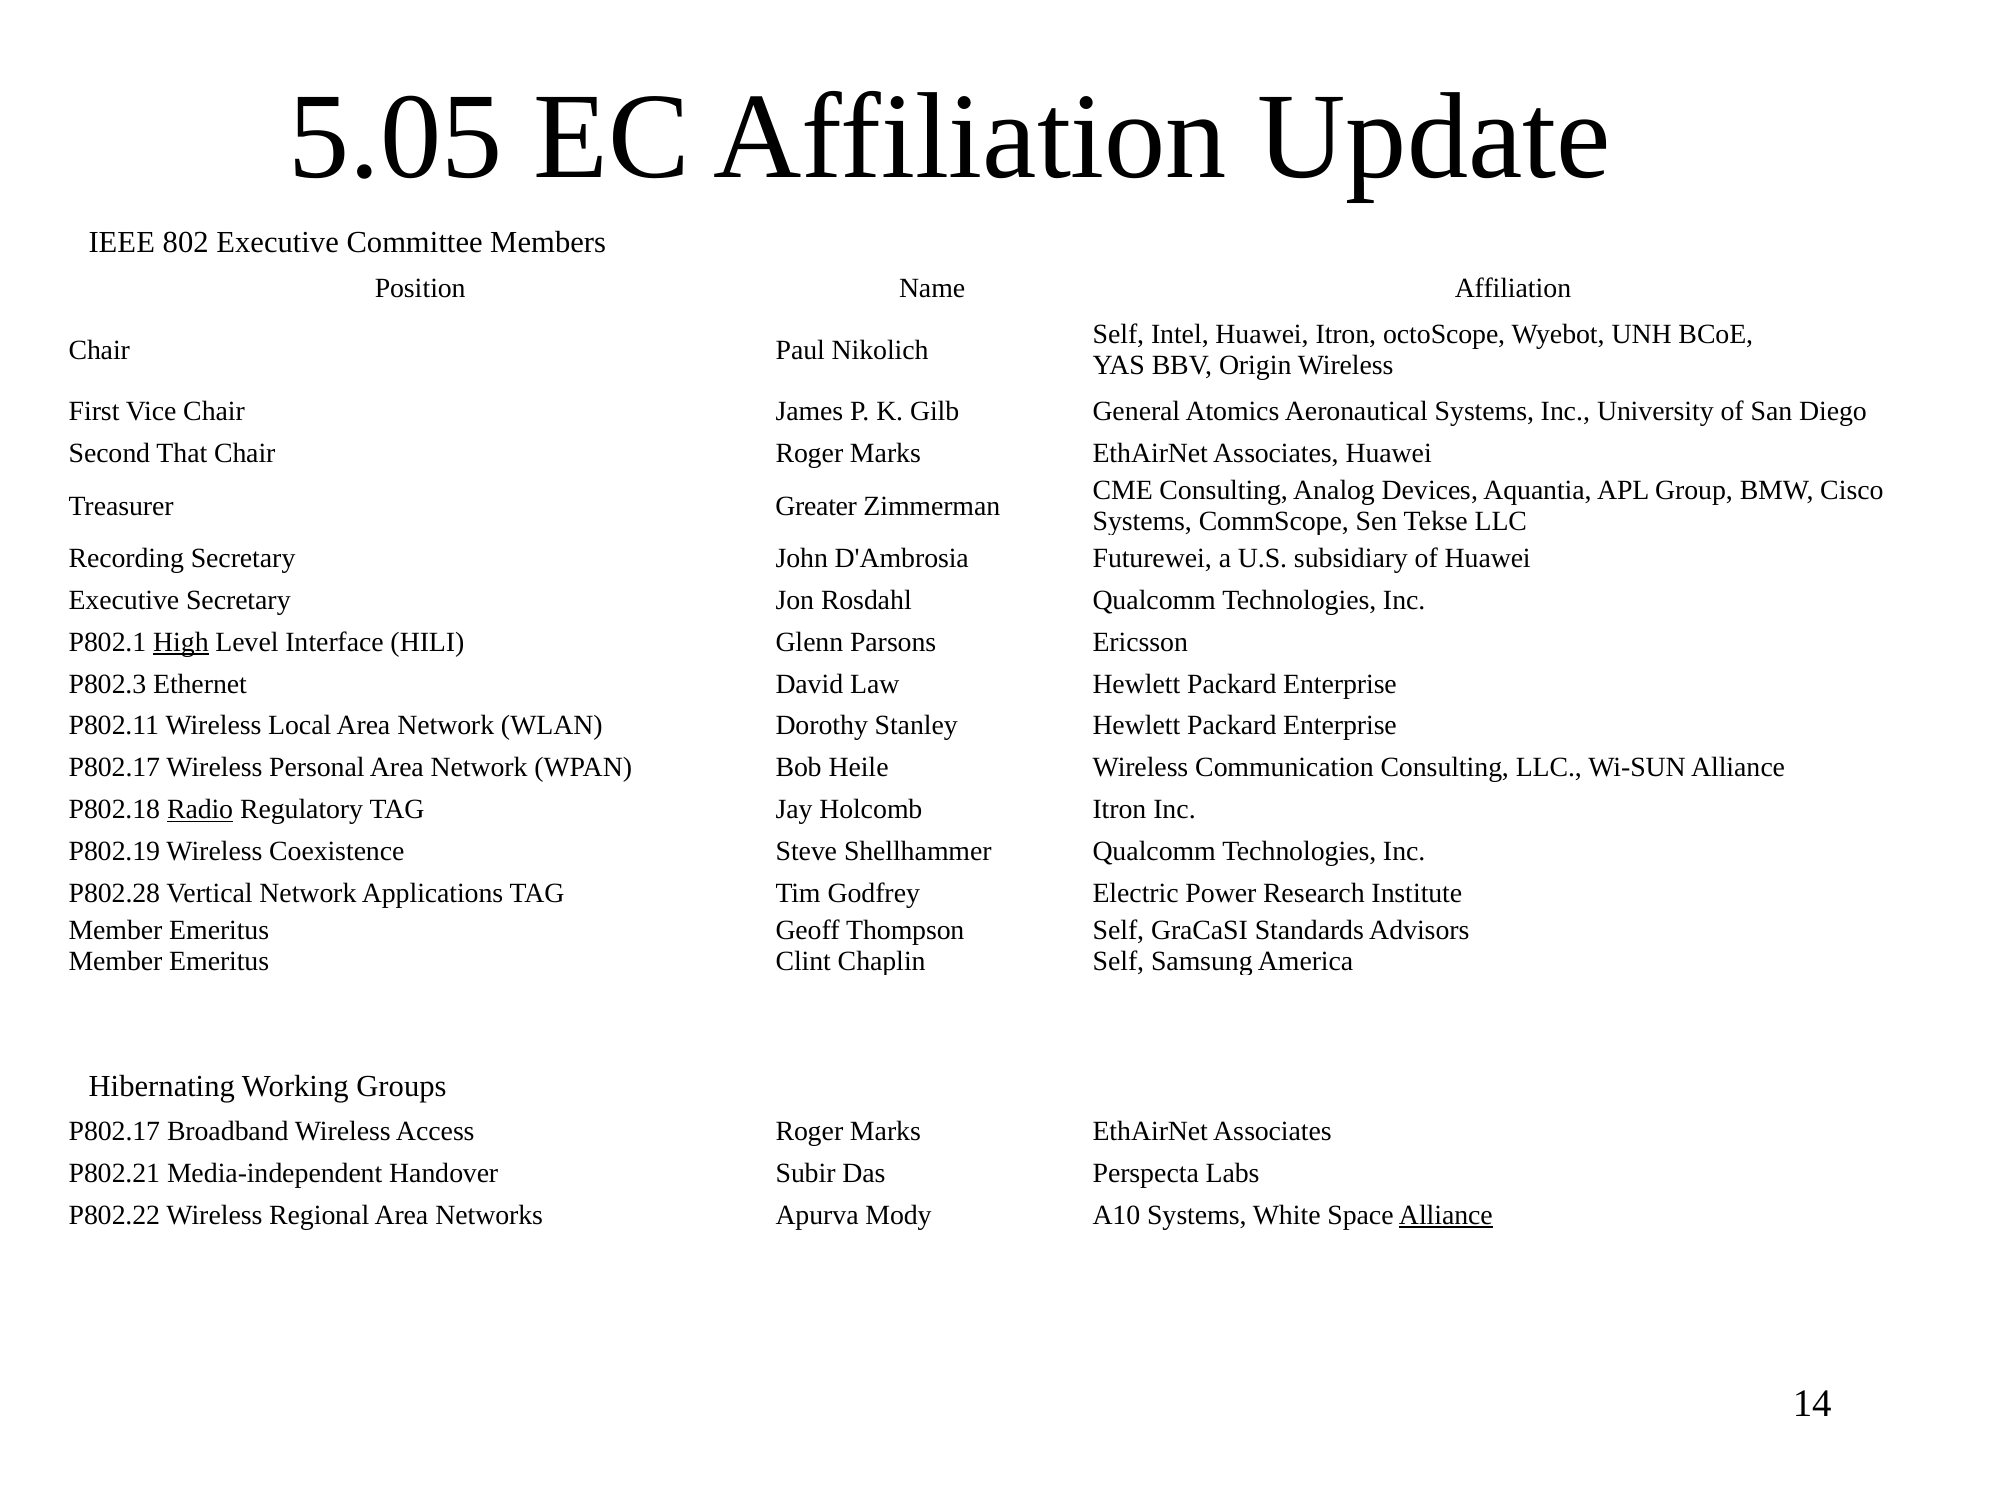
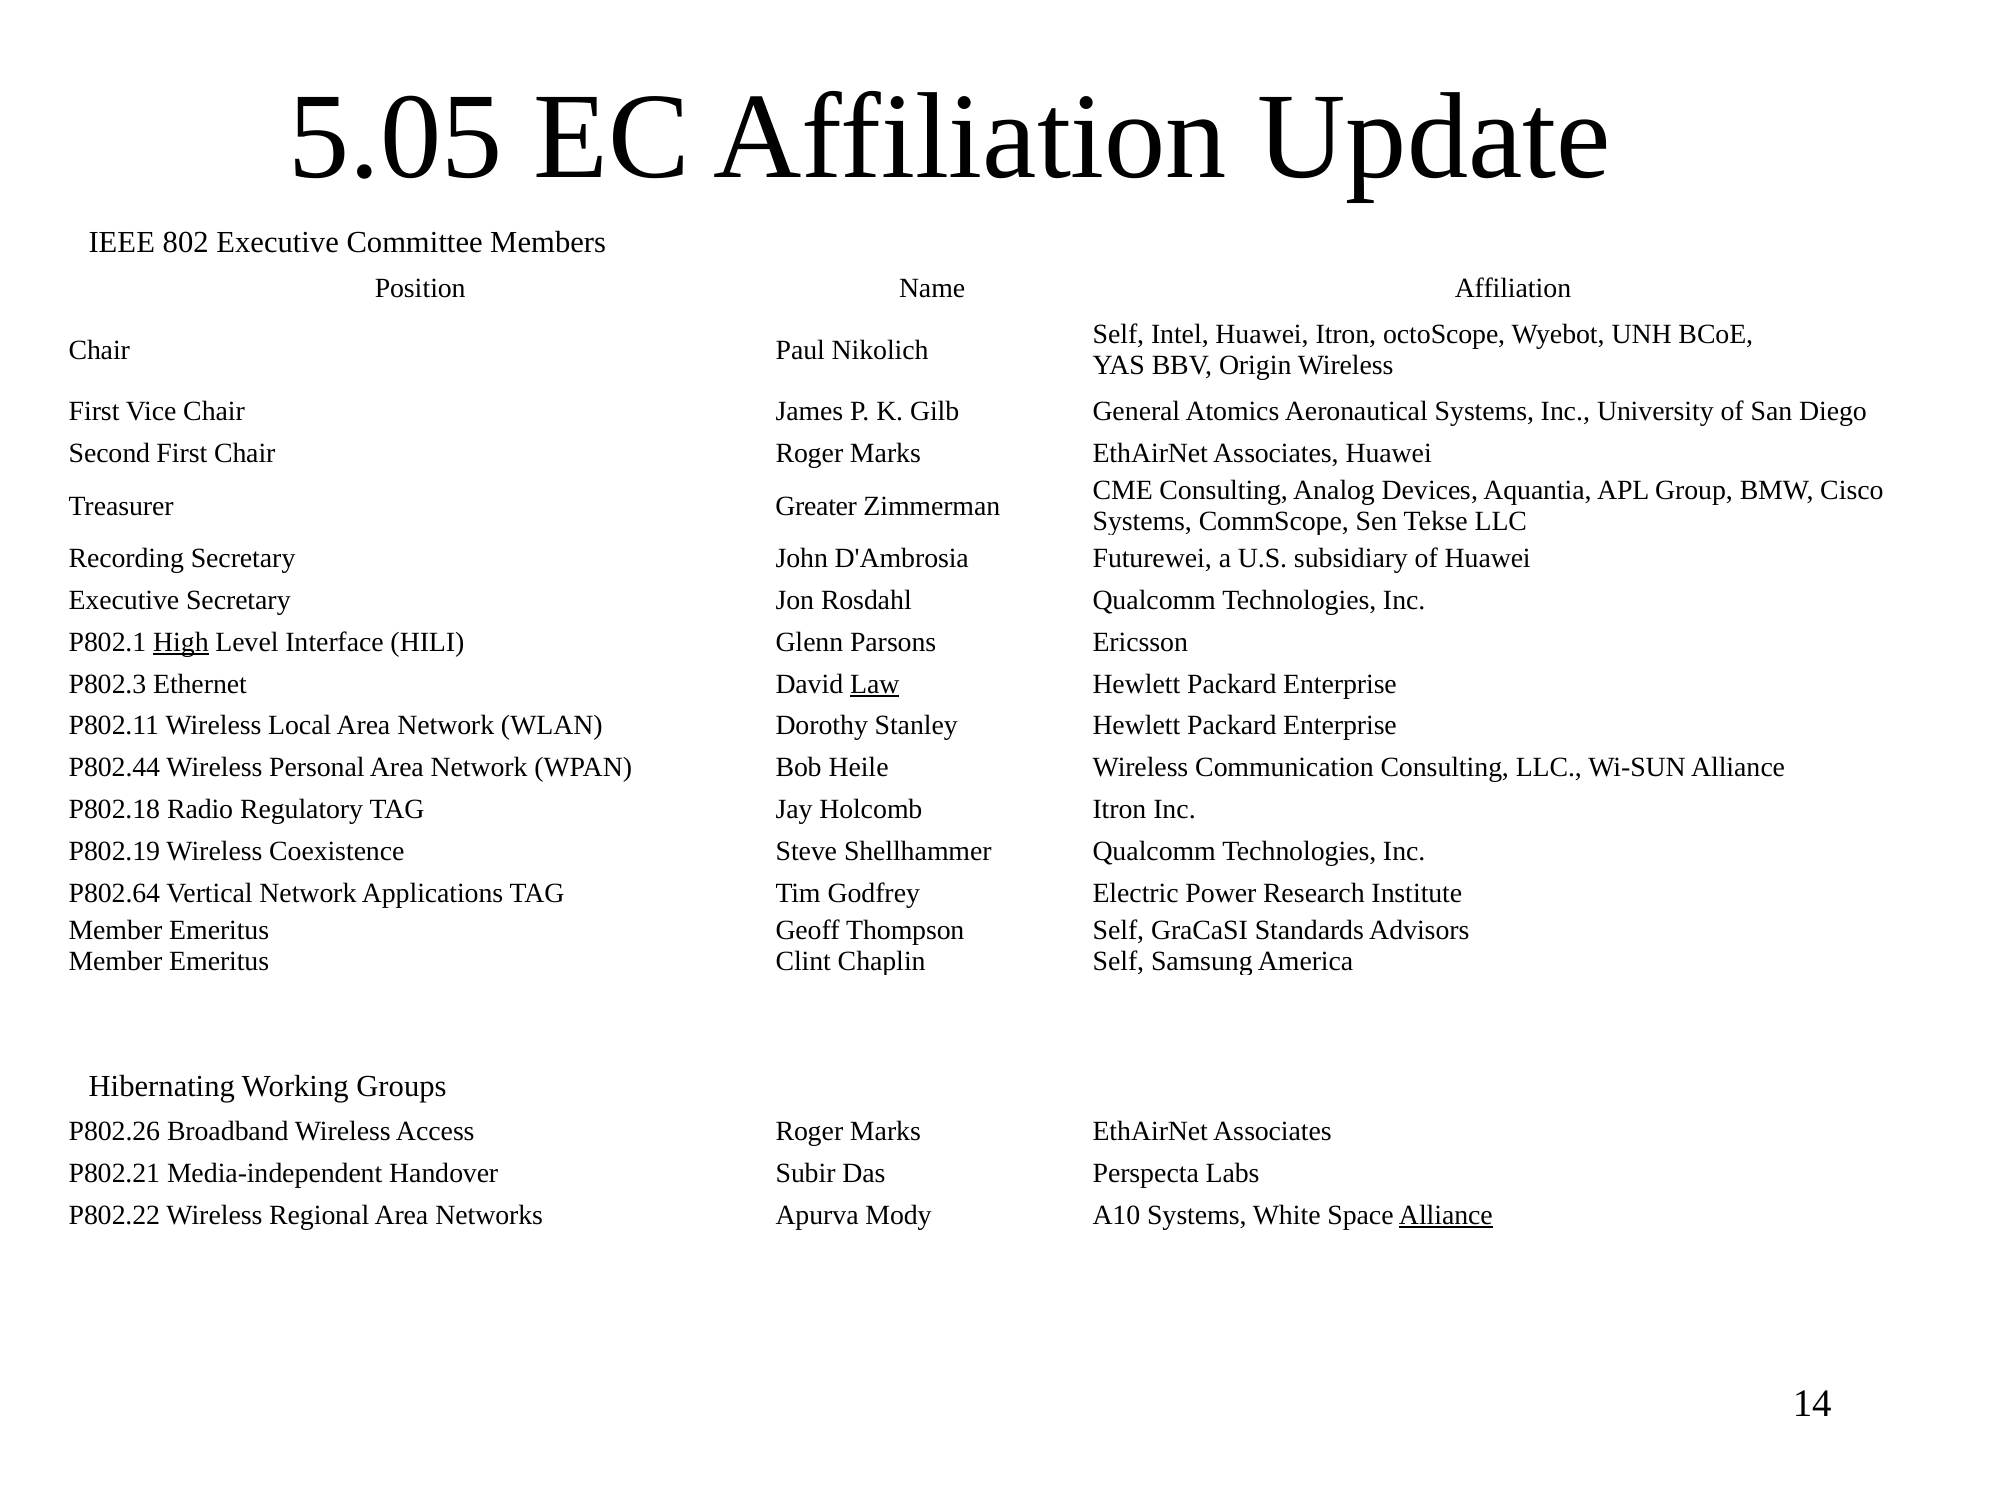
Second That: That -> First
Law underline: none -> present
P802.17 at (114, 768): P802.17 -> P802.44
Radio underline: present -> none
P802.28: P802.28 -> P802.64
P802.17 at (114, 1132): P802.17 -> P802.26
